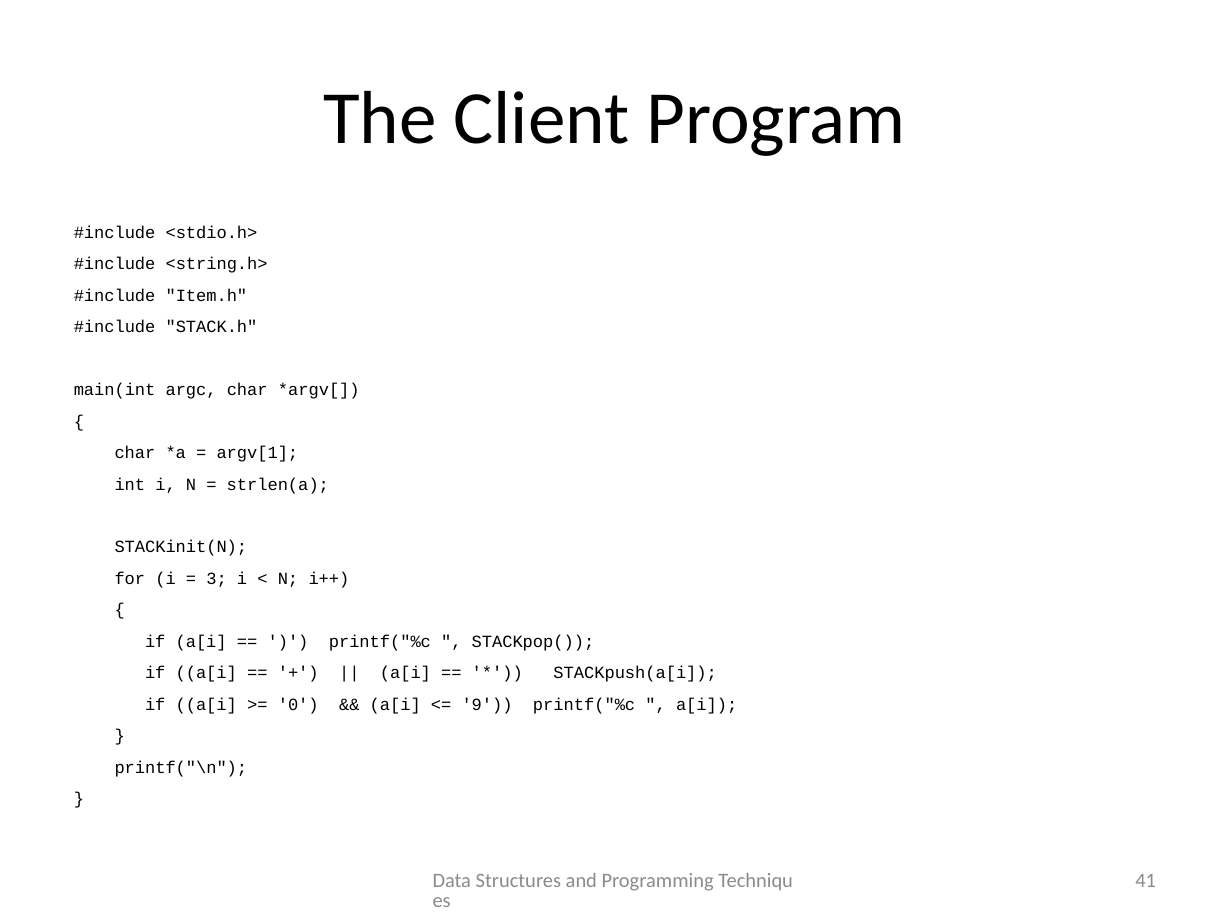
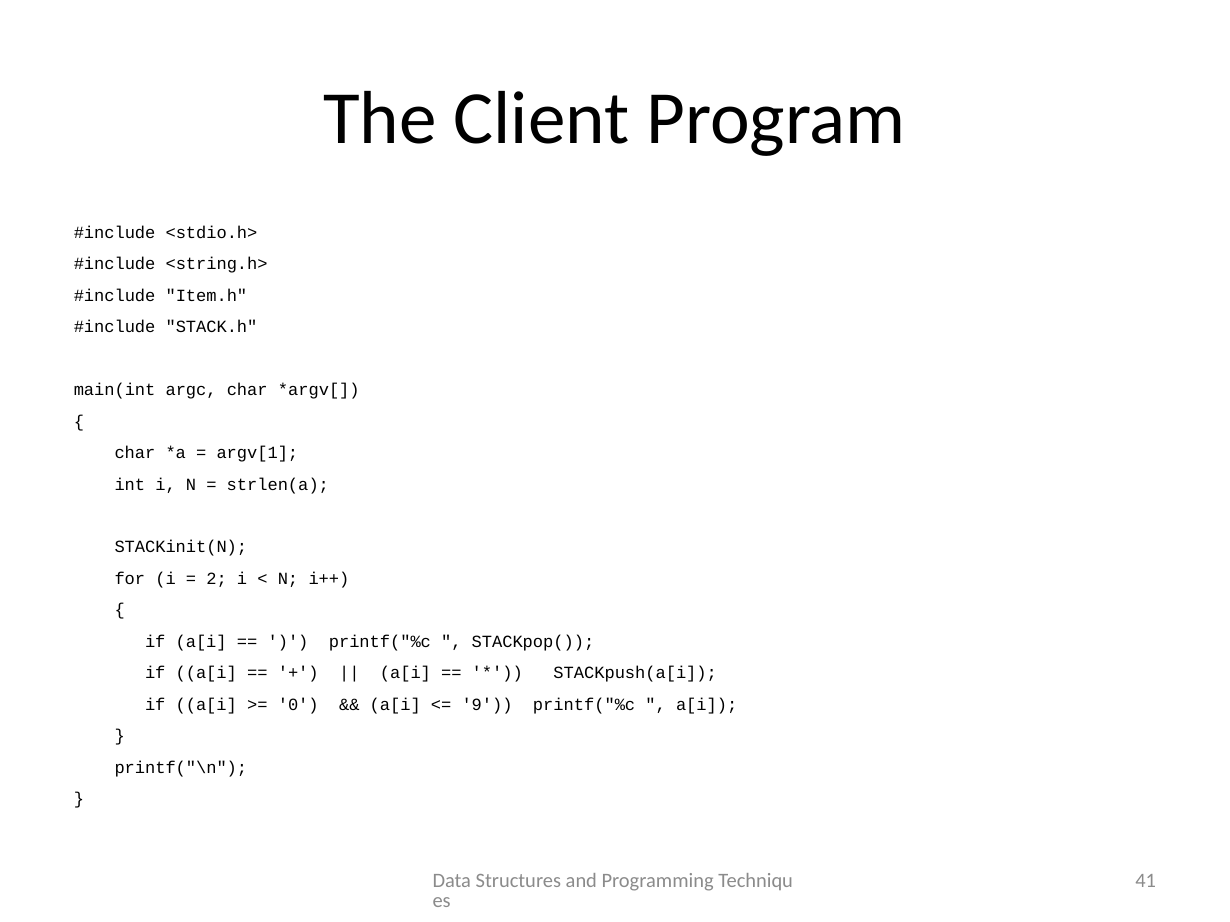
3: 3 -> 2
